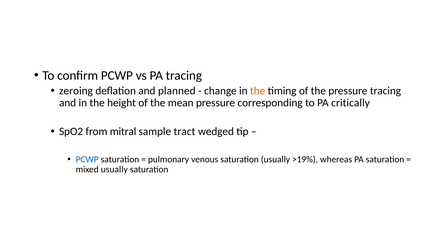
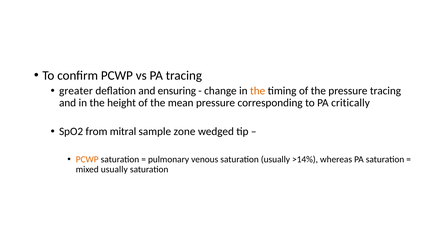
zeroing: zeroing -> greater
planned: planned -> ensuring
tract: tract -> zone
PCWP at (87, 159) colour: blue -> orange
>19%: >19% -> >14%
